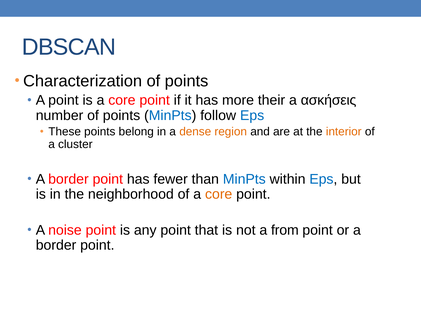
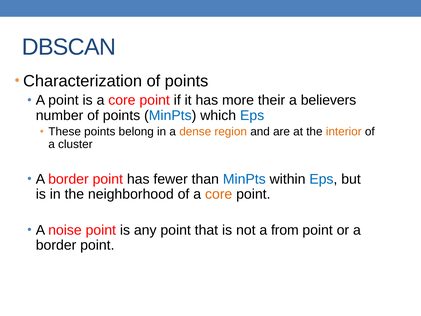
ασκήσεις: ασκήσεις -> believers
follow: follow -> which
